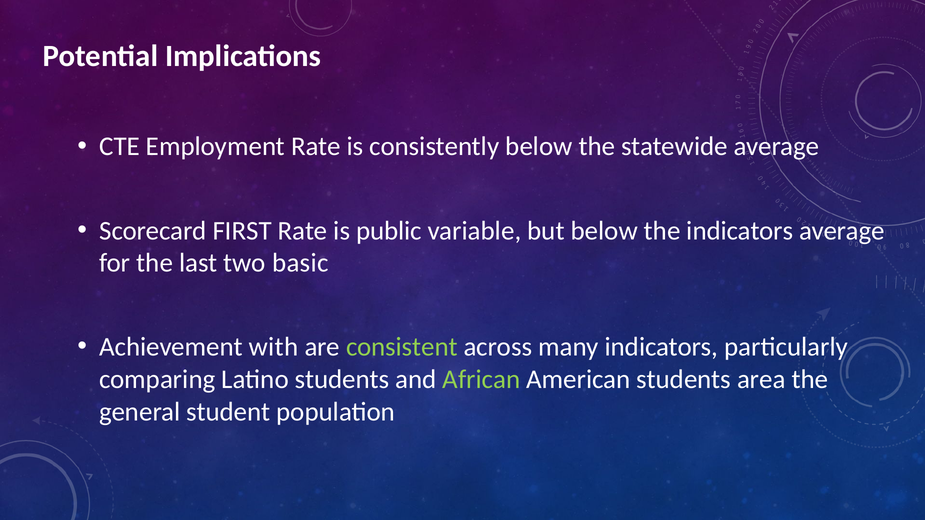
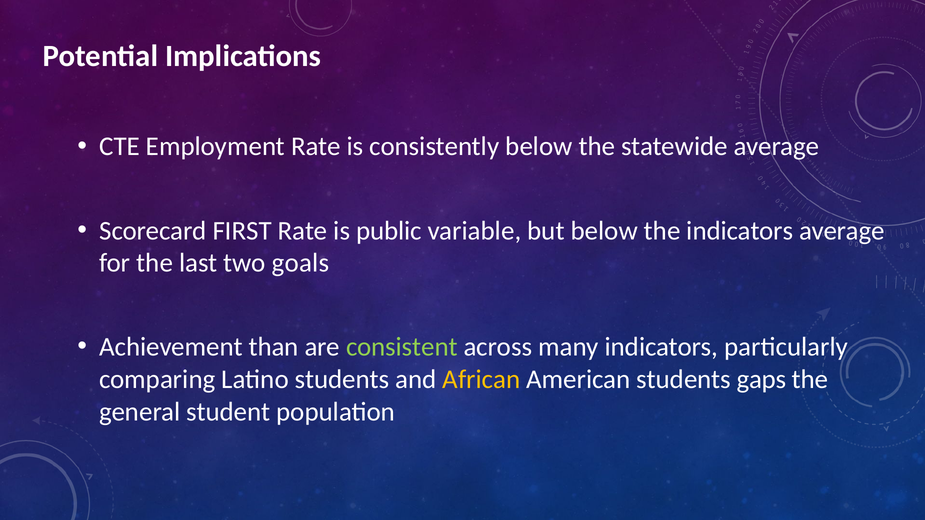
basic: basic -> goals
with: with -> than
African colour: light green -> yellow
area: area -> gaps
